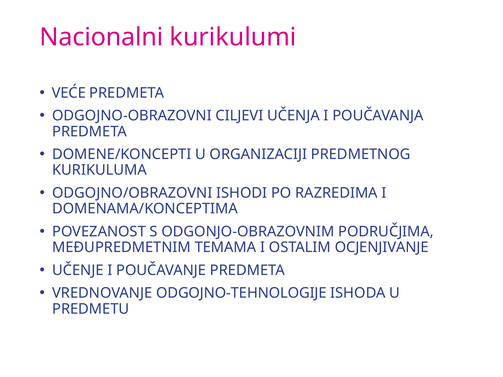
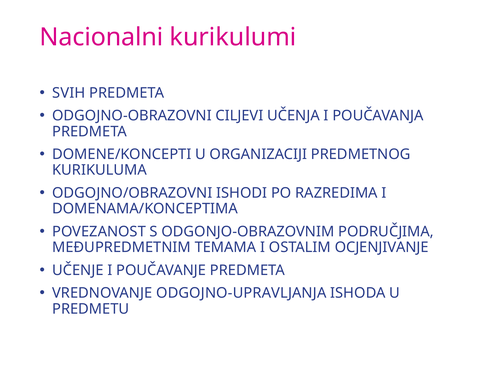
VEĆE: VEĆE -> SVIH
ODGOJNO-TEHNOLOGIJE: ODGOJNO-TEHNOLOGIJE -> ODGOJNO-UPRAVLJANJA
